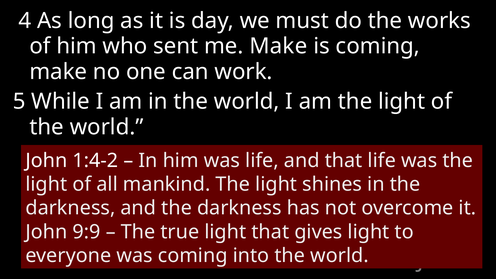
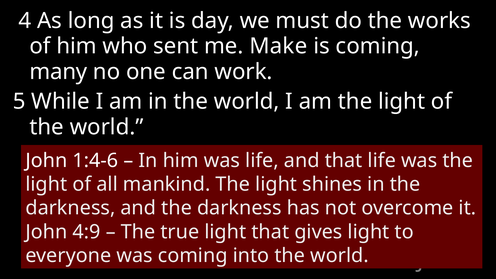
make at (58, 72): make -> many
1:4-2: 1:4-2 -> 1:4-6
9:9: 9:9 -> 4:9
